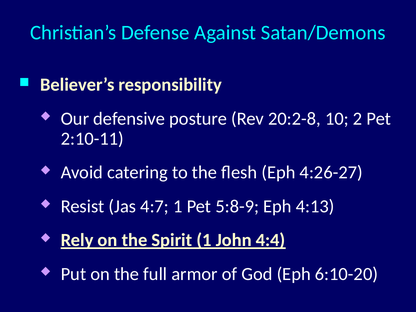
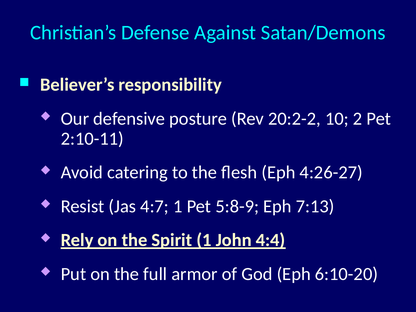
20:2-8: 20:2-8 -> 20:2-2
4:13: 4:13 -> 7:13
